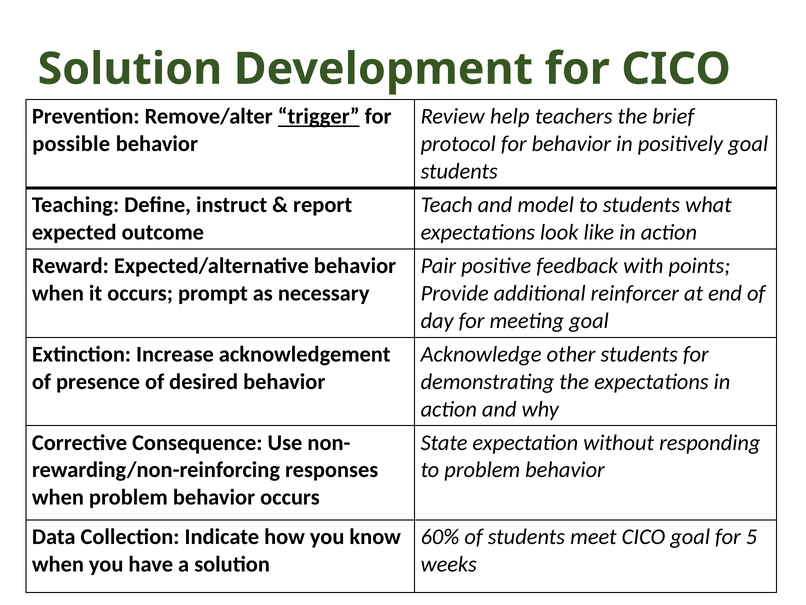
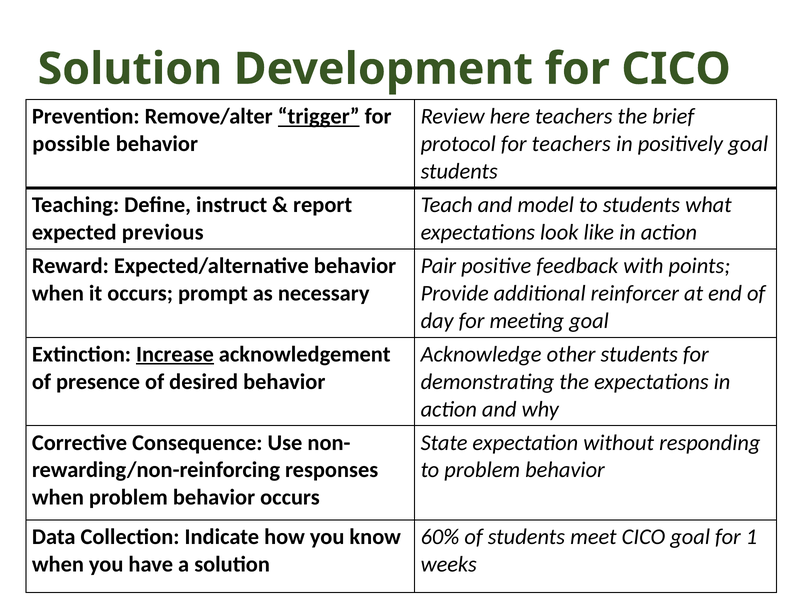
help: help -> here
for behavior: behavior -> teachers
outcome: outcome -> previous
Increase underline: none -> present
5: 5 -> 1
